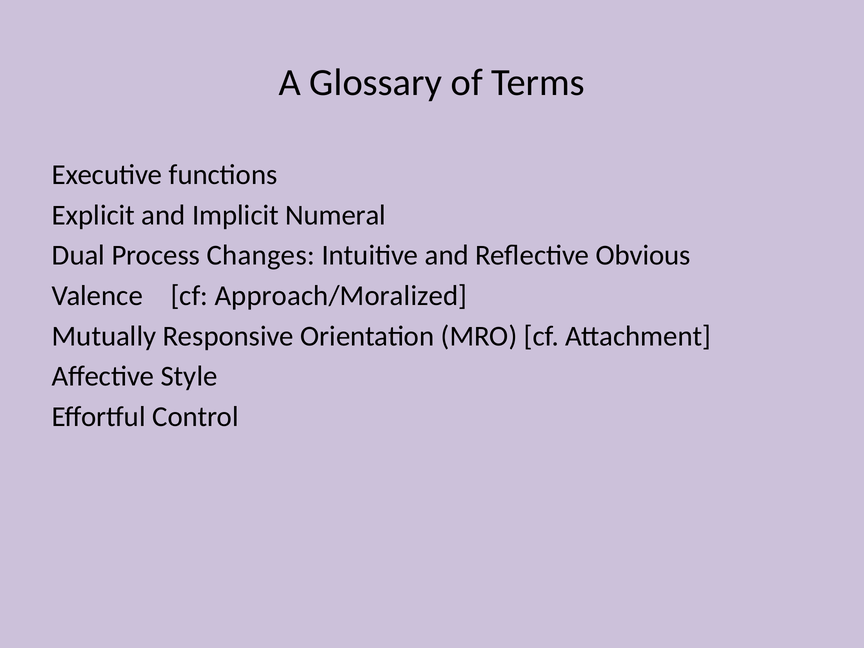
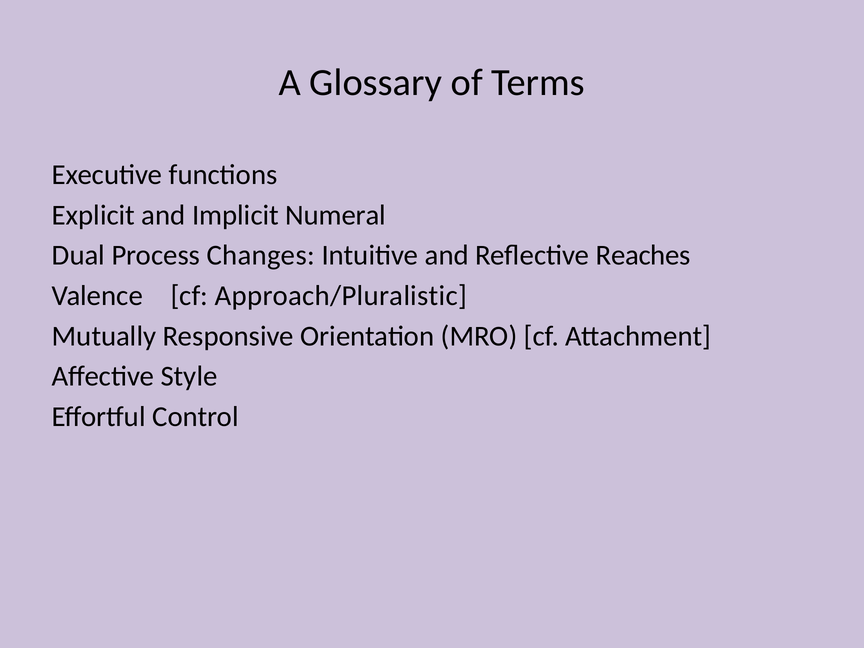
Obvious: Obvious -> Reaches
Approach/Moralized: Approach/Moralized -> Approach/Pluralistic
